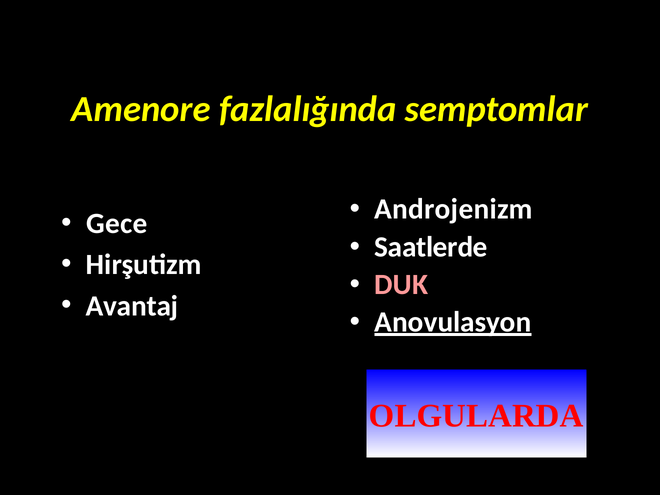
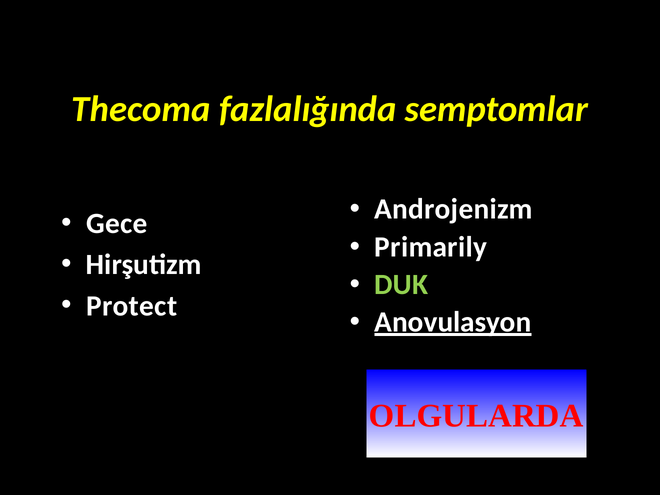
Amenore: Amenore -> Thecoma
Saatlerde: Saatlerde -> Primarily
DUK colour: pink -> light green
Avantaj: Avantaj -> Protect
